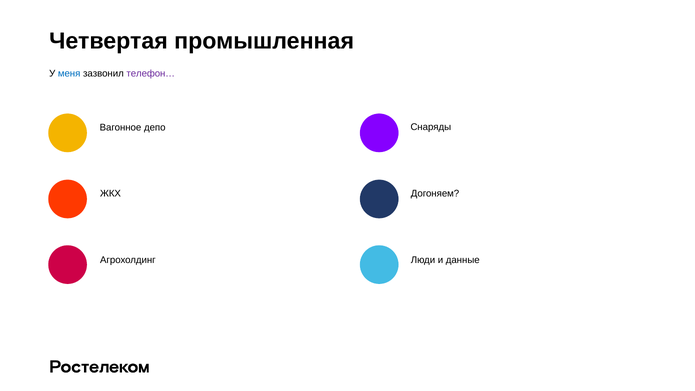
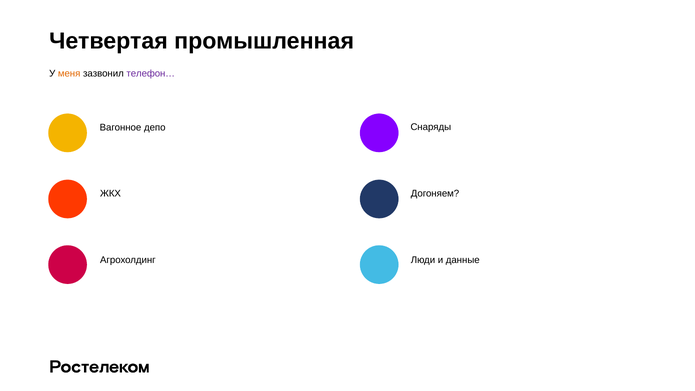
меня colour: blue -> orange
